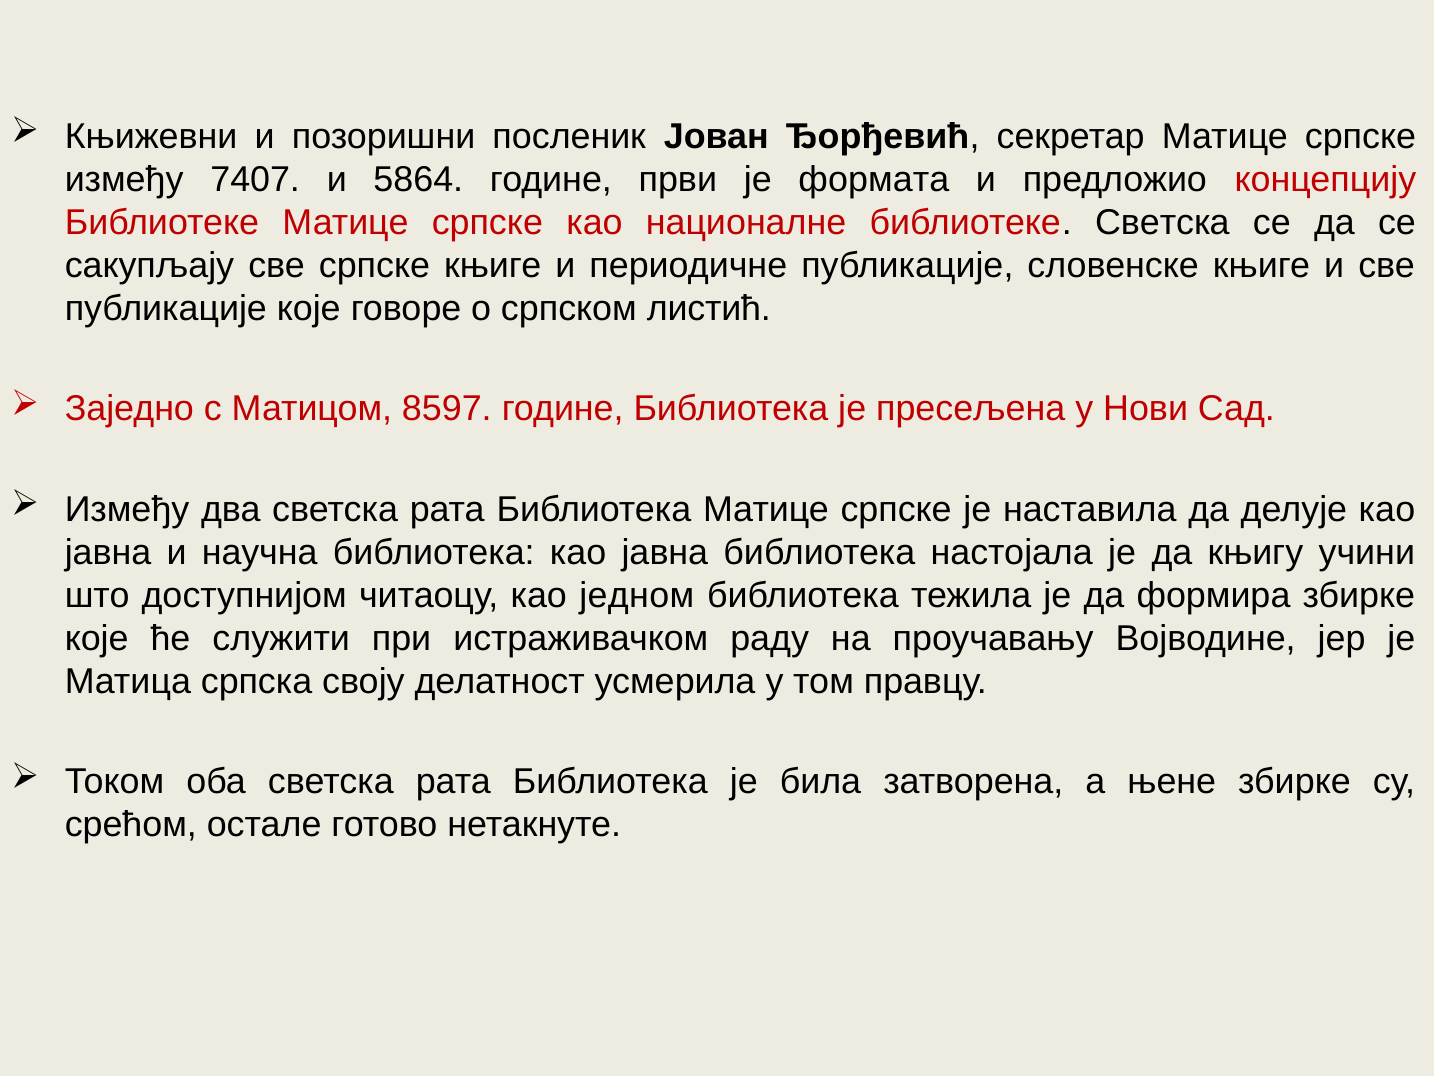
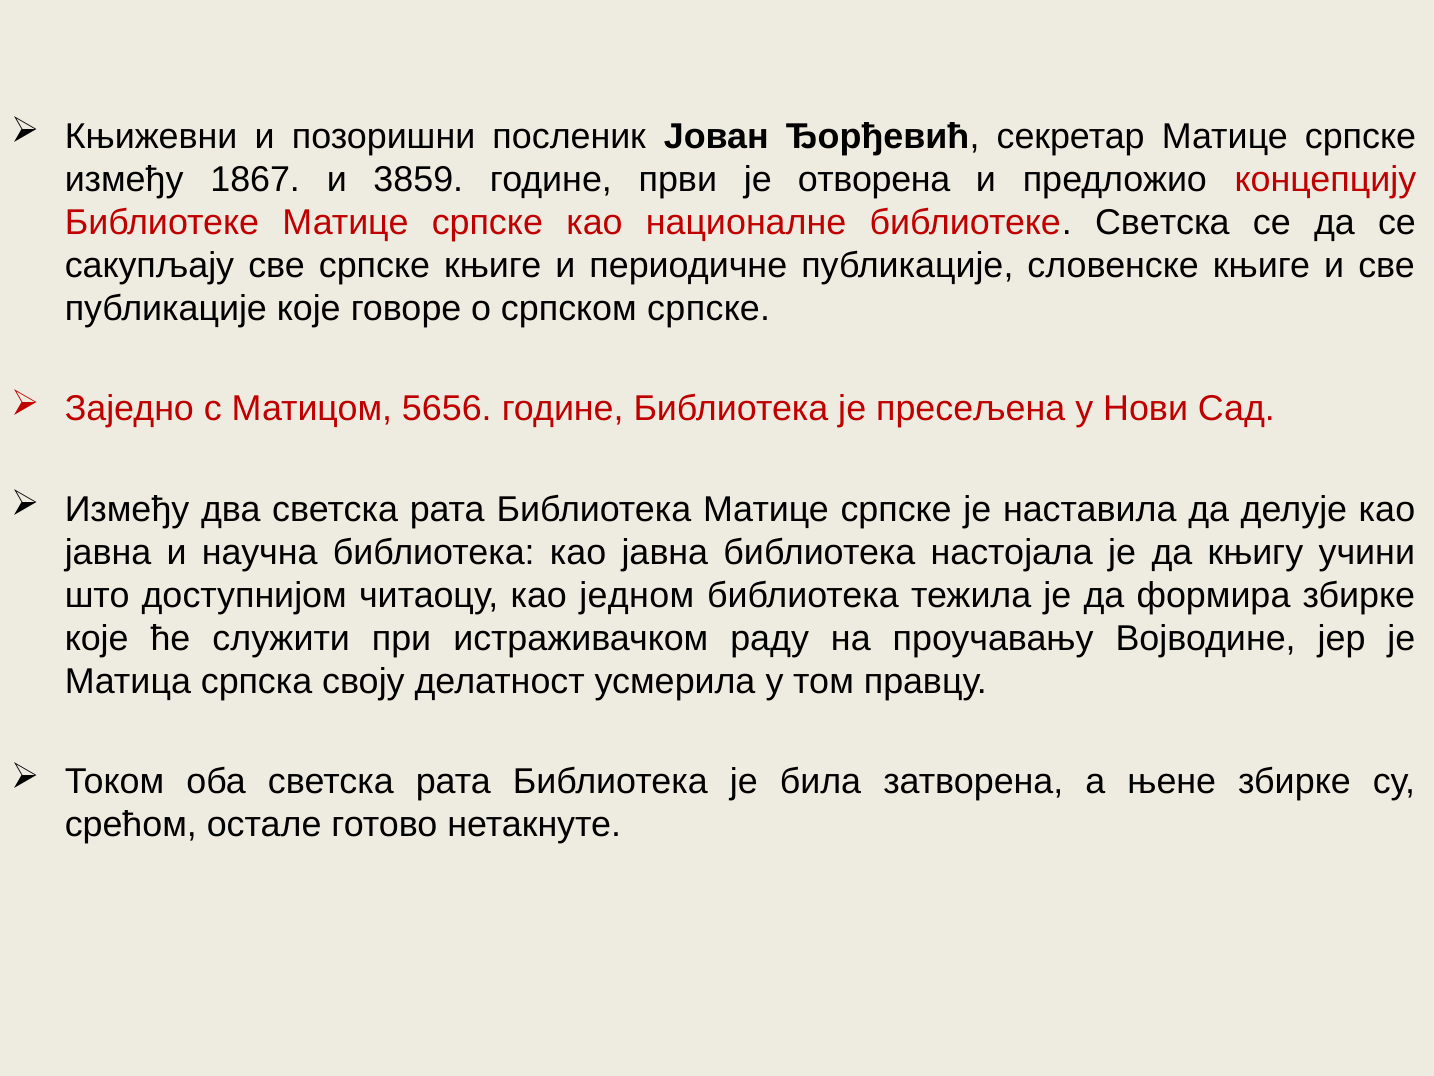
7407: 7407 -> 1867
5864: 5864 -> 3859
формата: формата -> отворена
српском листић: листић -> српске
8597: 8597 -> 5656
